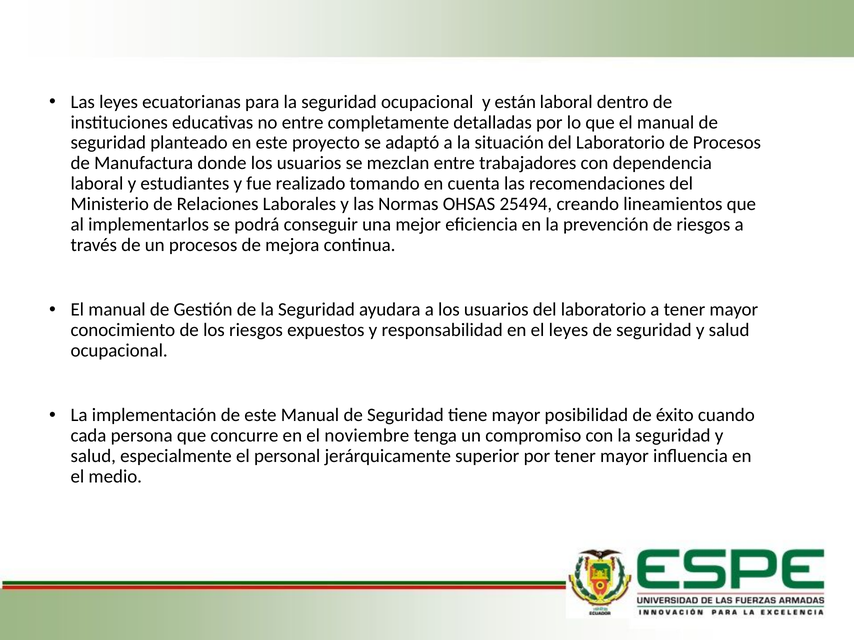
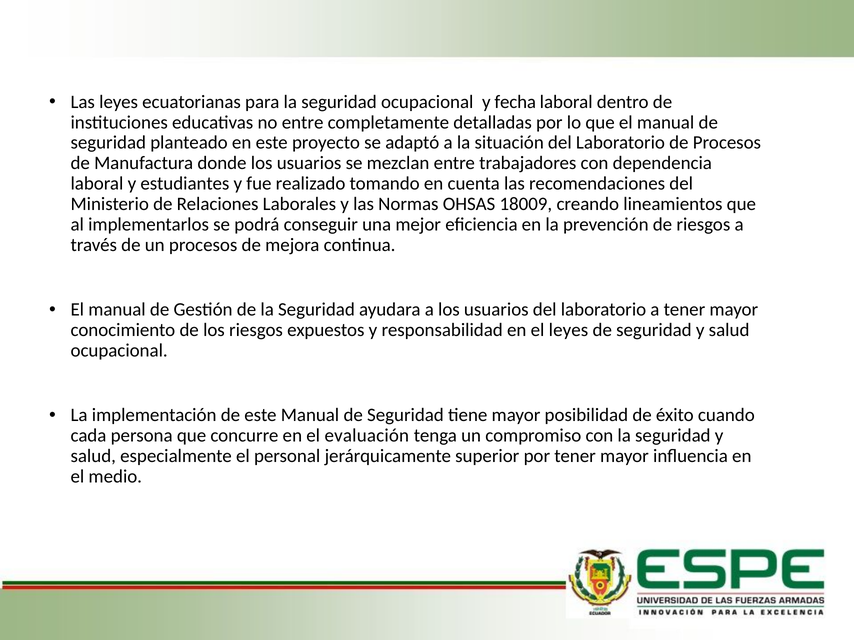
están: están -> fecha
25494: 25494 -> 18009
noviembre: noviembre -> evaluación
